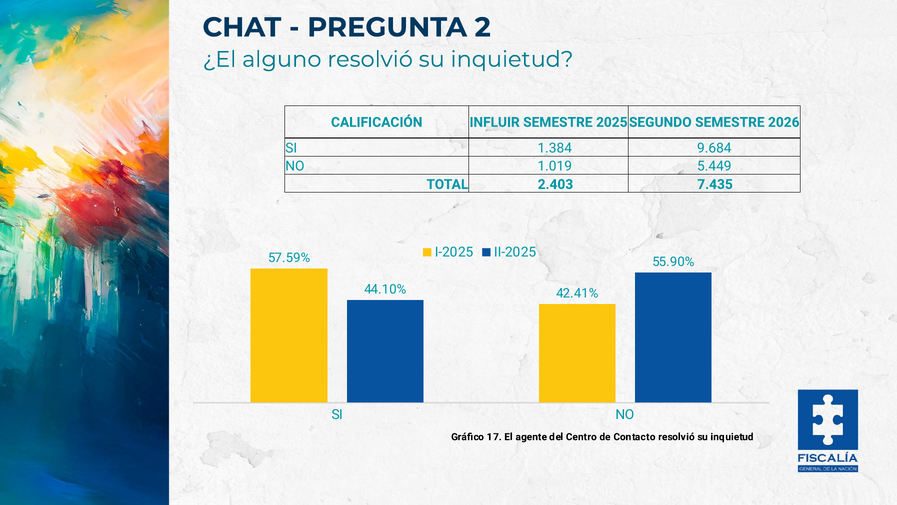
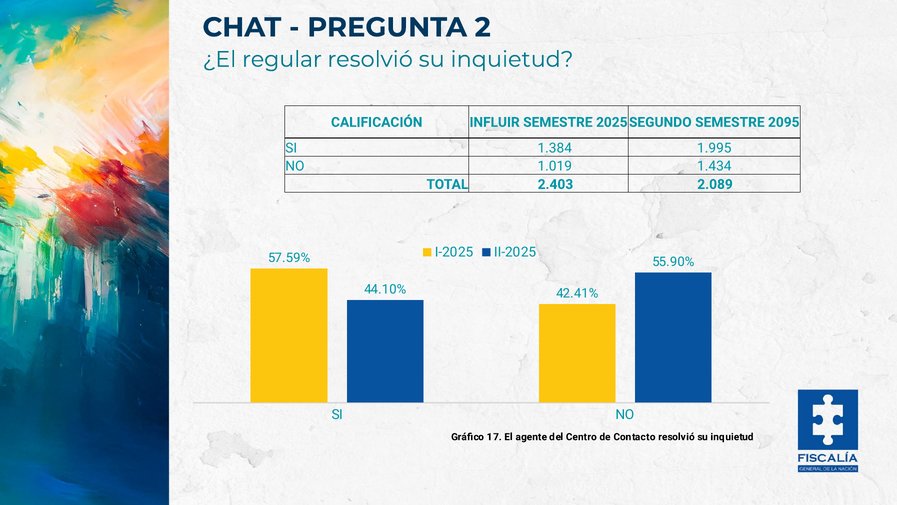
alguno: alguno -> regular
2026: 2026 -> 2095
9.684: 9.684 -> 1.995
5.449: 5.449 -> 1.434
7.435: 7.435 -> 2.089
